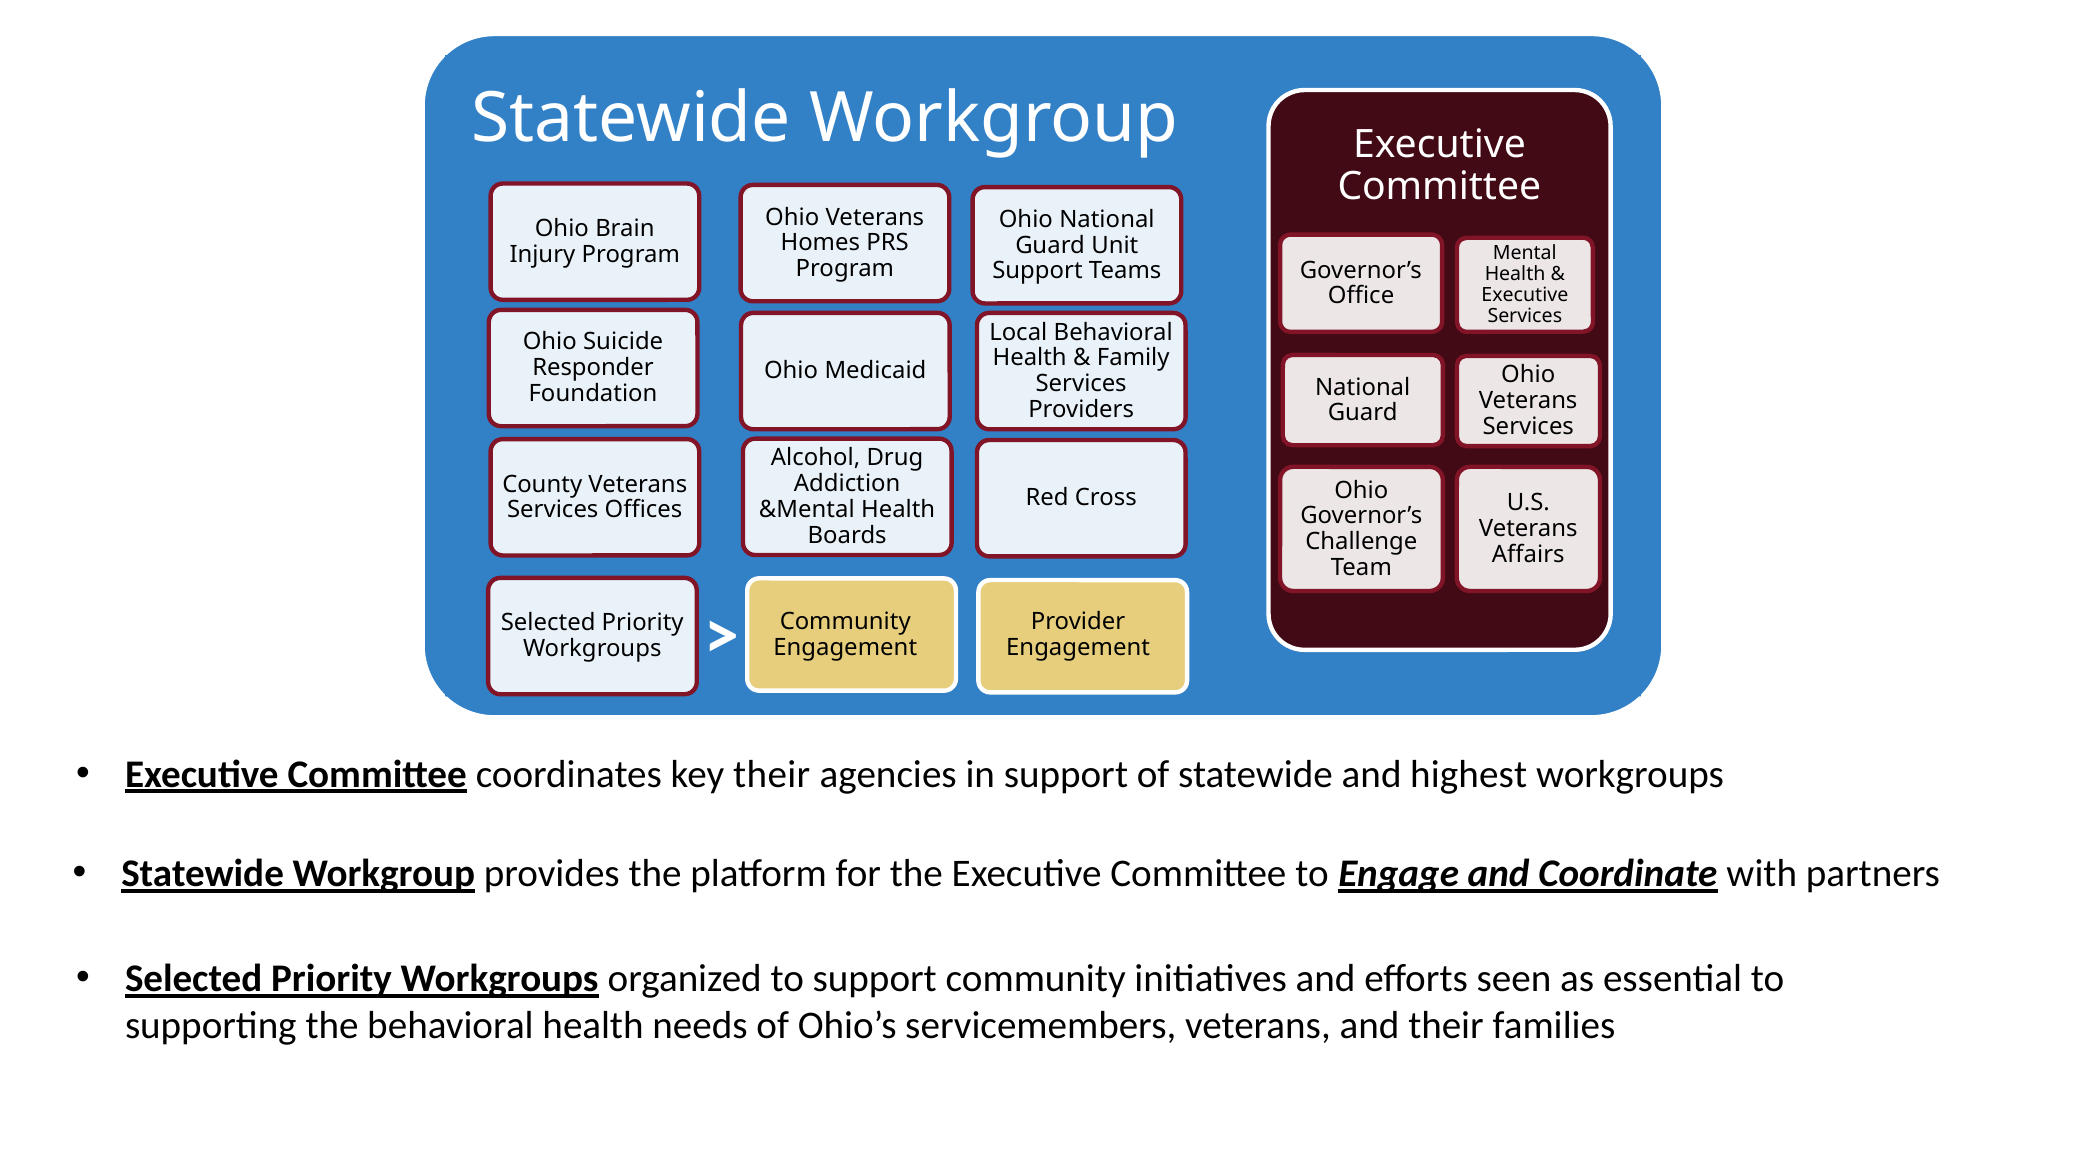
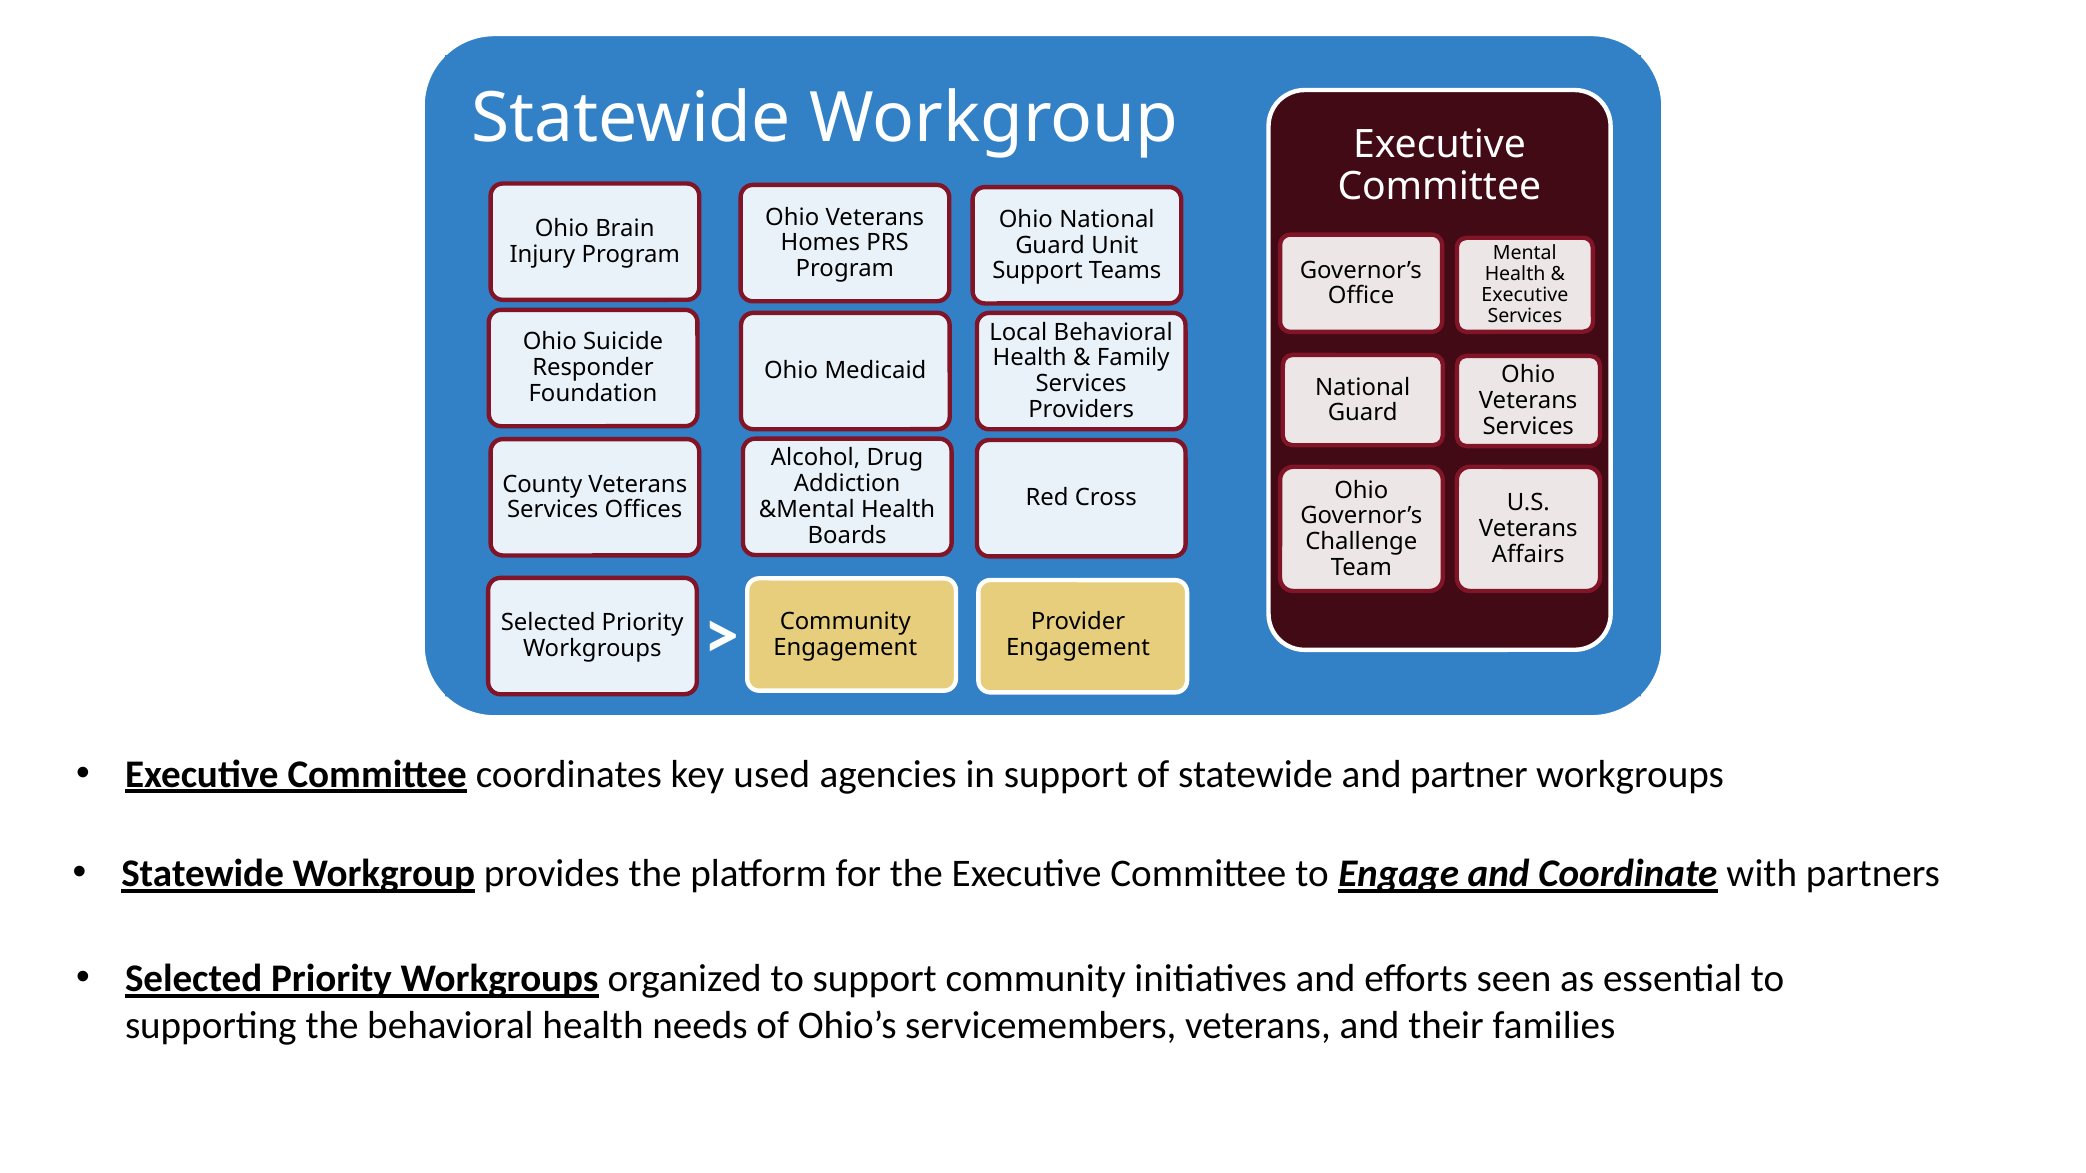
key their: their -> used
highest: highest -> partner
